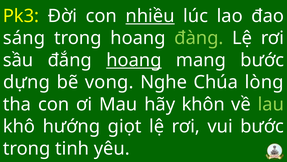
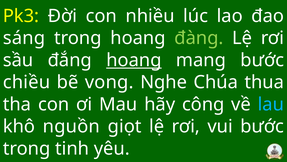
nhiều underline: present -> none
dựng: dựng -> chiều
lòng: lòng -> thua
khôn: khôn -> công
lau colour: light green -> light blue
hướng: hướng -> nguồn
